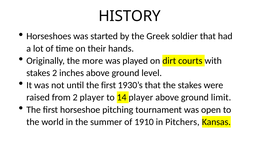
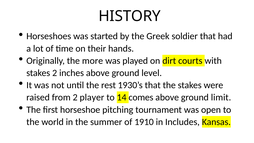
until the first: first -> rest
14 player: player -> comes
Pitchers: Pitchers -> Includes
